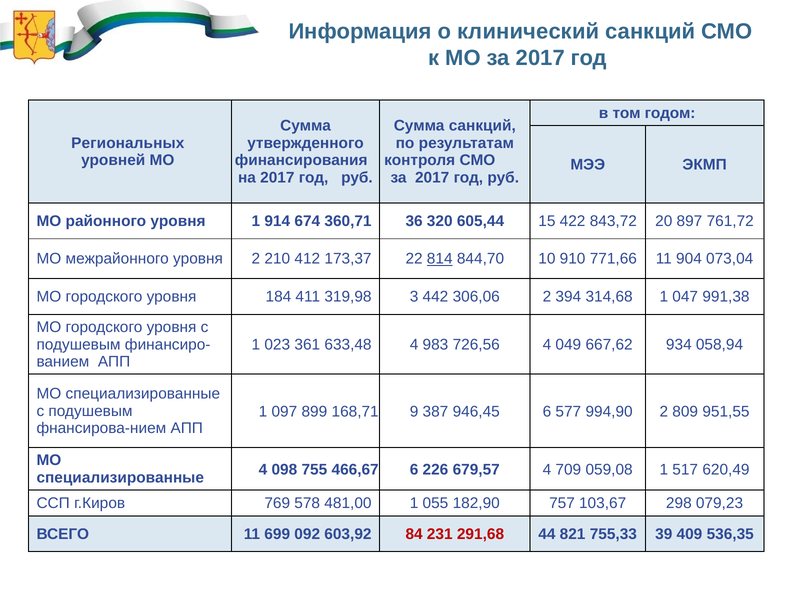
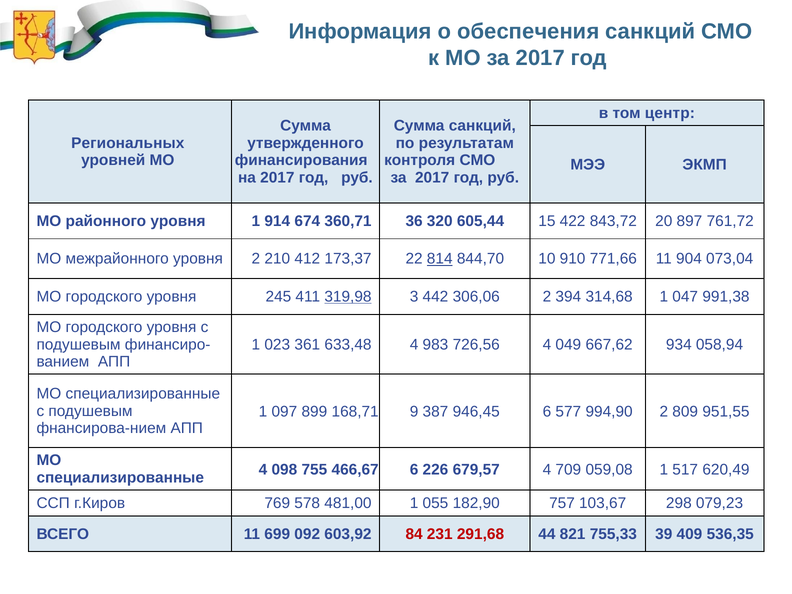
клинический: клинический -> обеспечения
годом: годом -> центр
184: 184 -> 245
319,98 underline: none -> present
